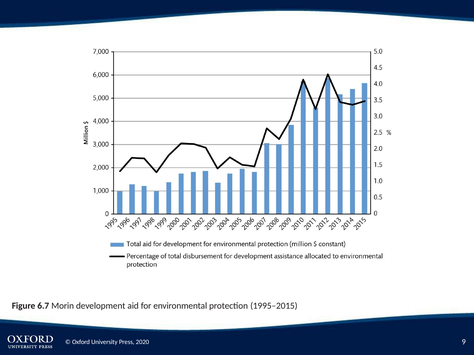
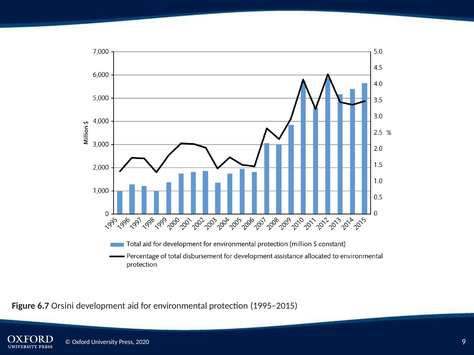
Morin: Morin -> Orsini
